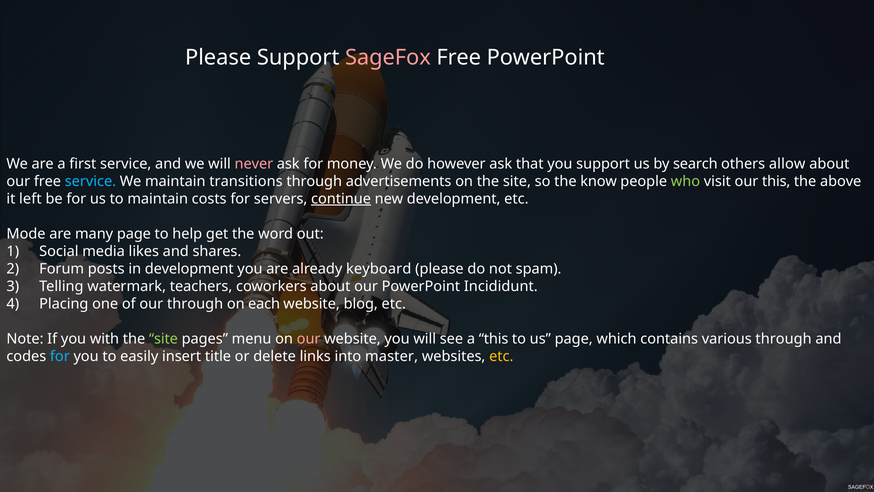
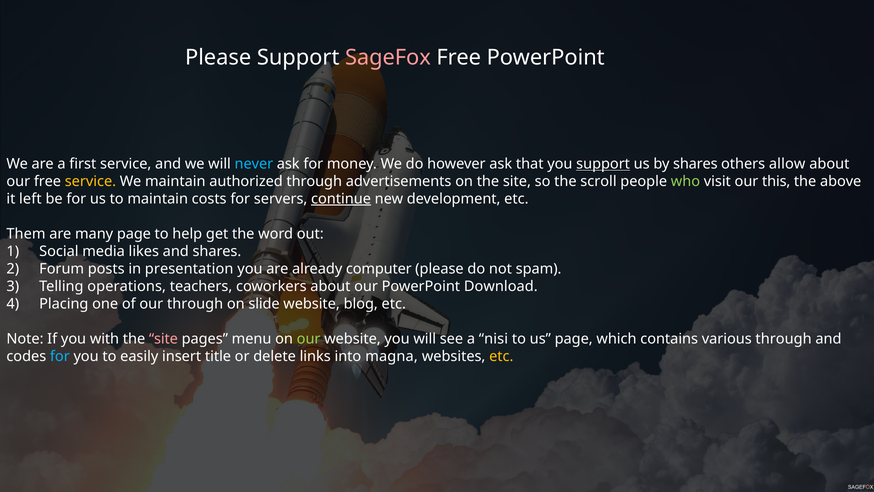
never colour: pink -> light blue
support at (603, 164) underline: none -> present
by search: search -> shares
service at (90, 181) colour: light blue -> yellow
transitions: transitions -> authorized
know: know -> scroll
Mode: Mode -> Them
in development: development -> presentation
keyboard: keyboard -> computer
watermark: watermark -> operations
Incididunt: Incididunt -> Download
each: each -> slide
site at (163, 339) colour: light green -> pink
our at (309, 339) colour: pink -> light green
a this: this -> nisi
master: master -> magna
